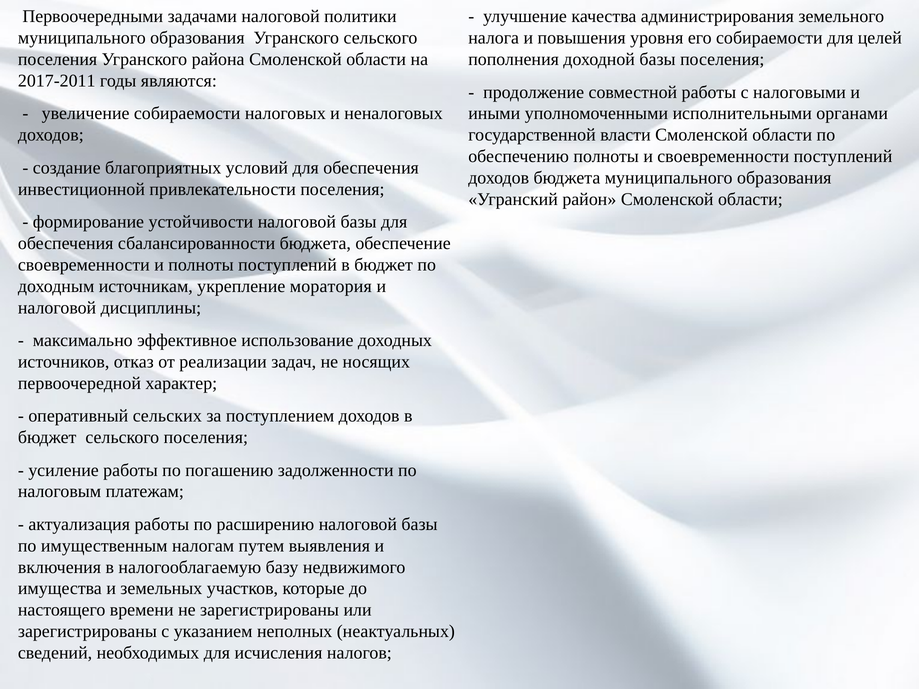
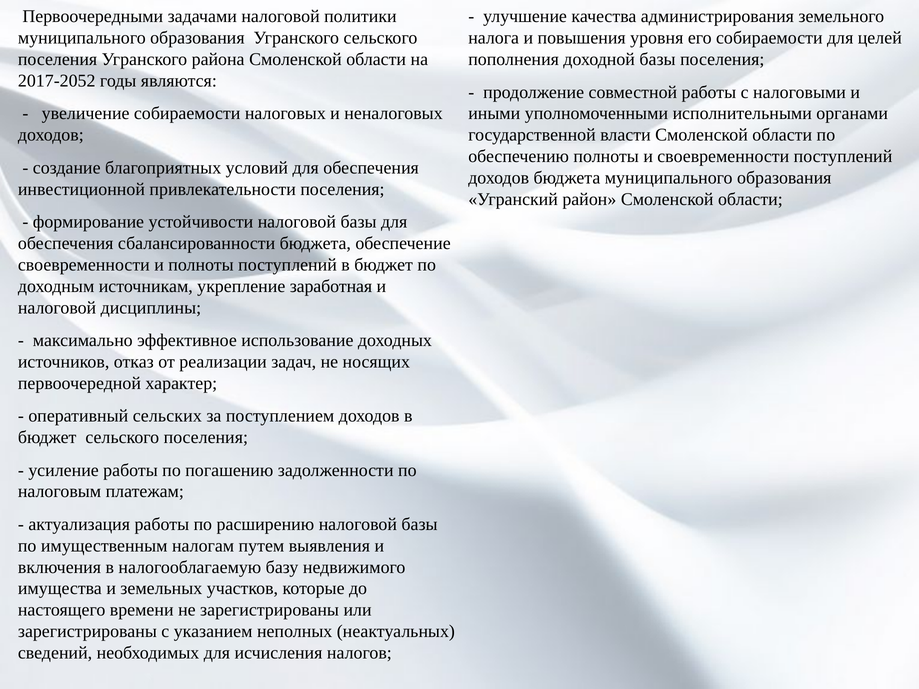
2017-2011: 2017-2011 -> 2017-2052
моратория: моратория -> заработная
